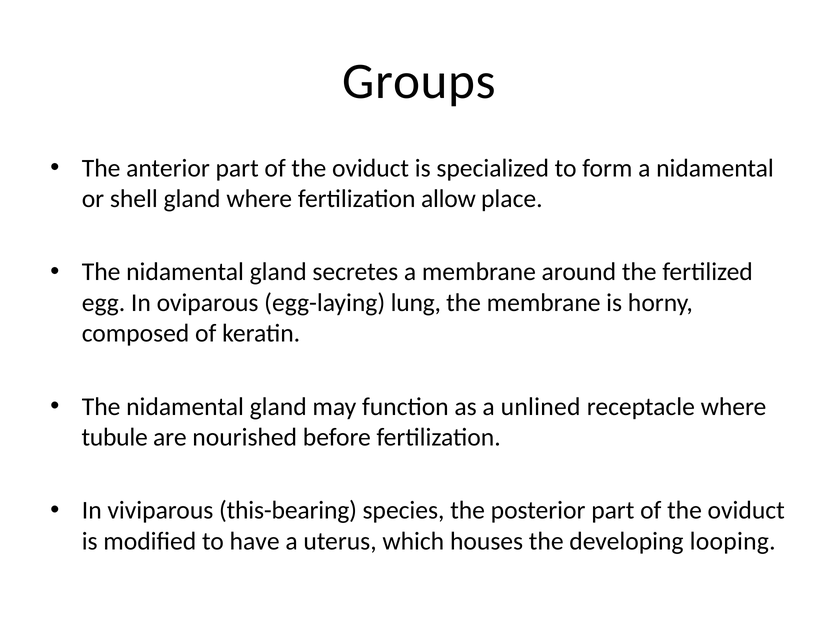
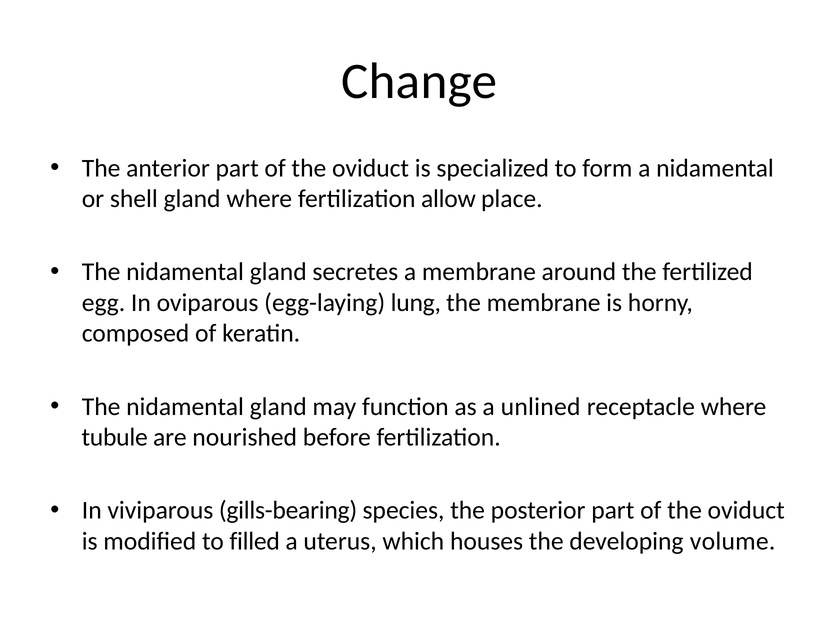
Groups: Groups -> Change
this-bearing: this-bearing -> gills-bearing
have: have -> filled
looping: looping -> volume
